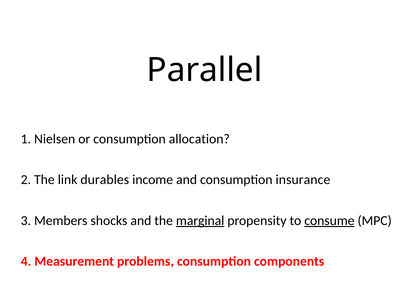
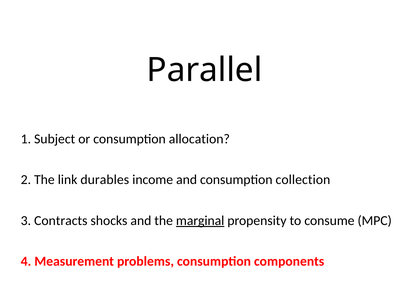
Nielsen: Nielsen -> Subject
insurance: insurance -> collection
Members: Members -> Contracts
consume underline: present -> none
